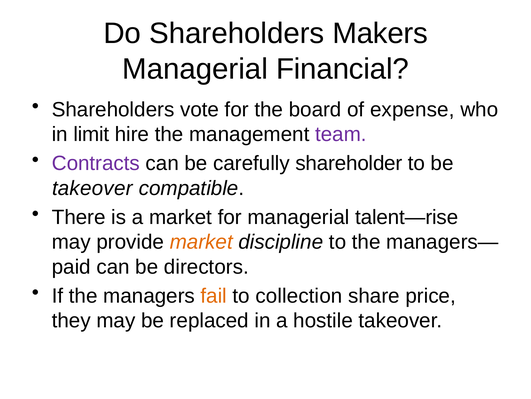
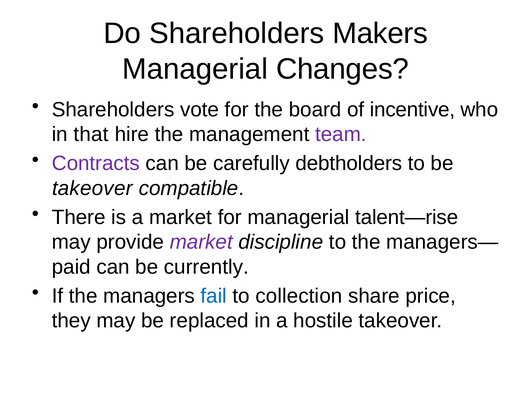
Financial: Financial -> Changes
expense: expense -> incentive
limit: limit -> that
shareholder: shareholder -> debtholders
market at (201, 242) colour: orange -> purple
directors: directors -> currently
fail colour: orange -> blue
